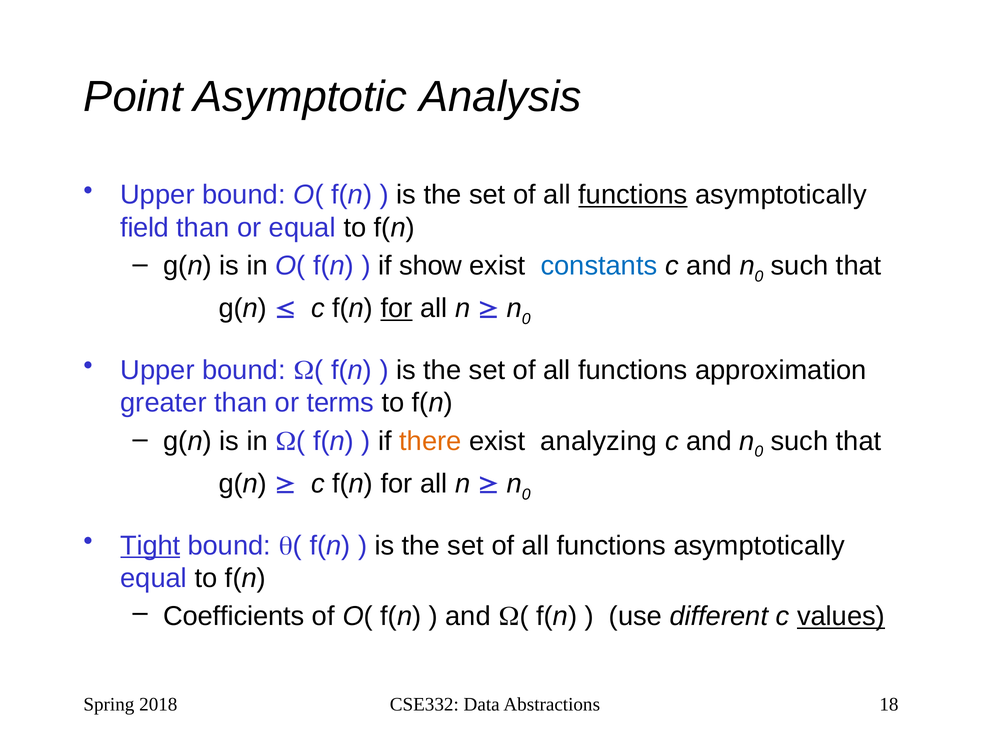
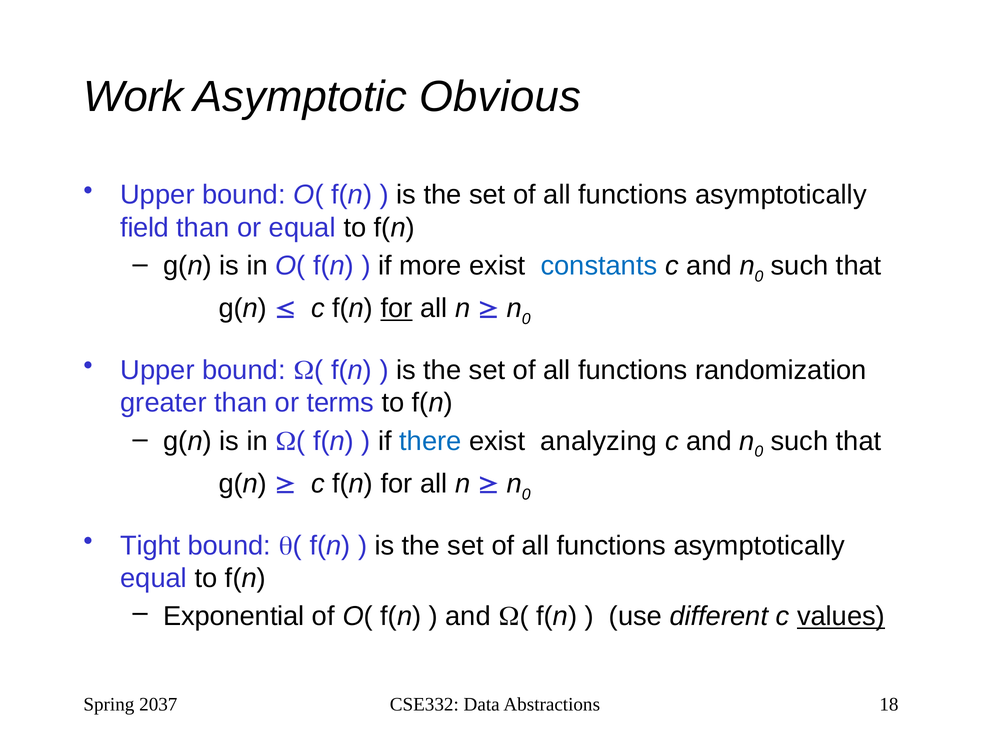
Point: Point -> Work
Analysis: Analysis -> Obvious
functions at (633, 195) underline: present -> none
show: show -> more
approximation: approximation -> randomization
there colour: orange -> blue
Tight underline: present -> none
Coefficients: Coefficients -> Exponential
2018: 2018 -> 2037
